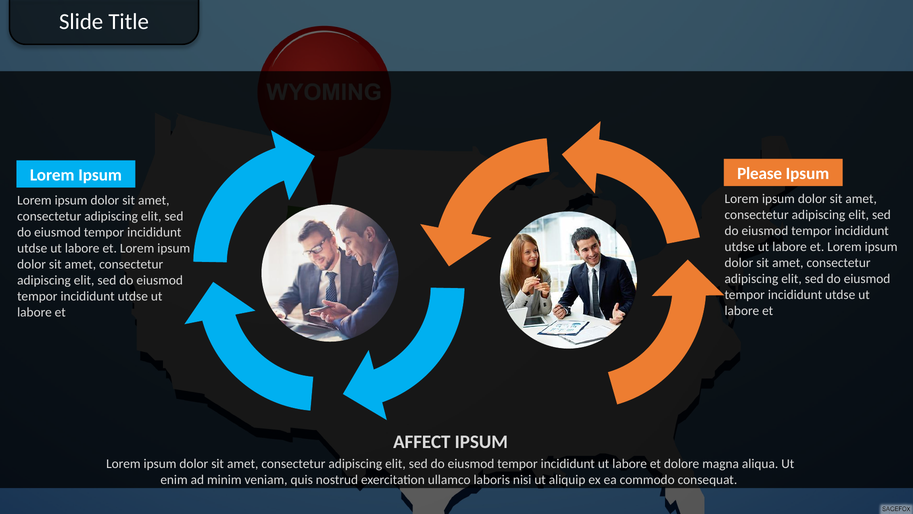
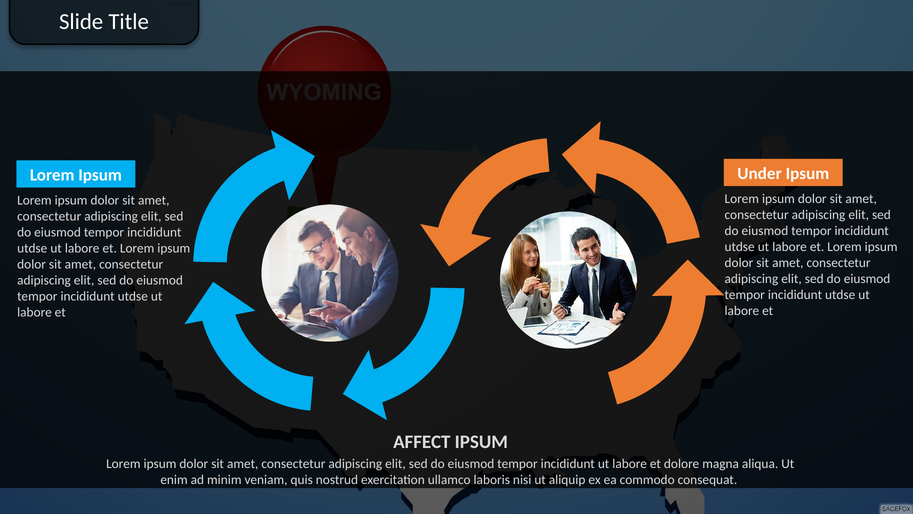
Please: Please -> Under
